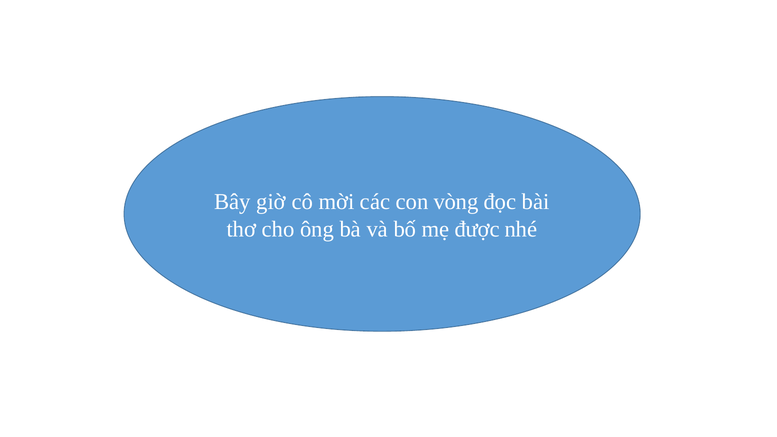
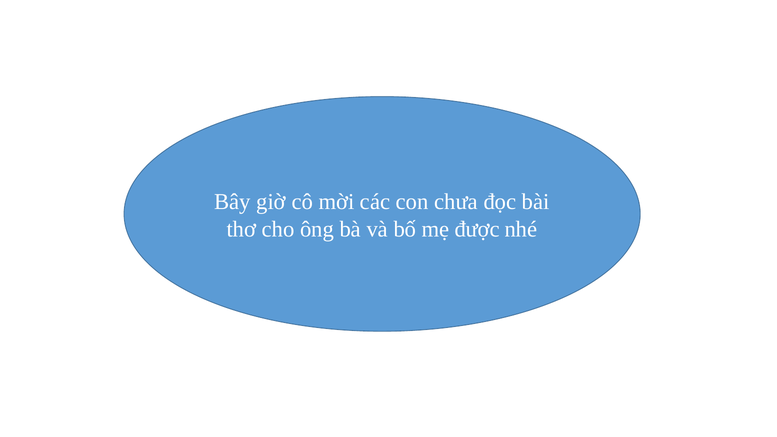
vòng: vòng -> chưa
